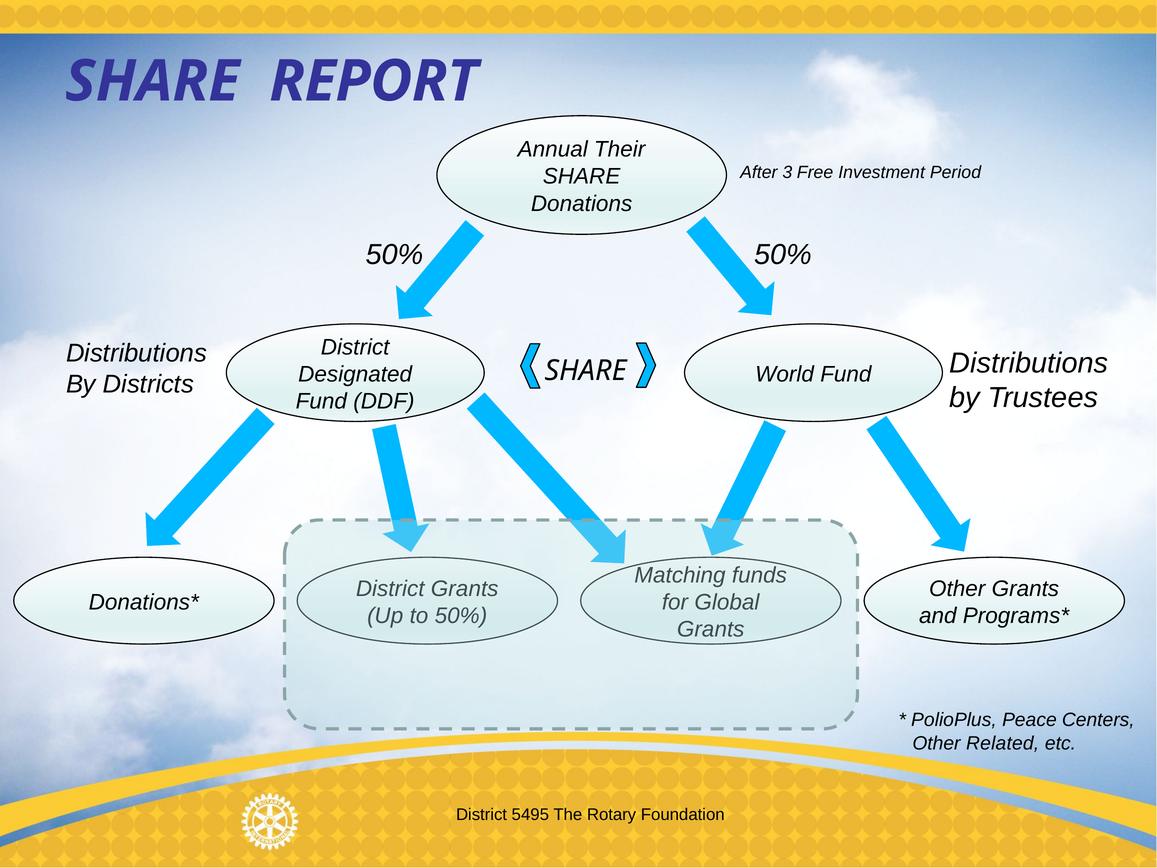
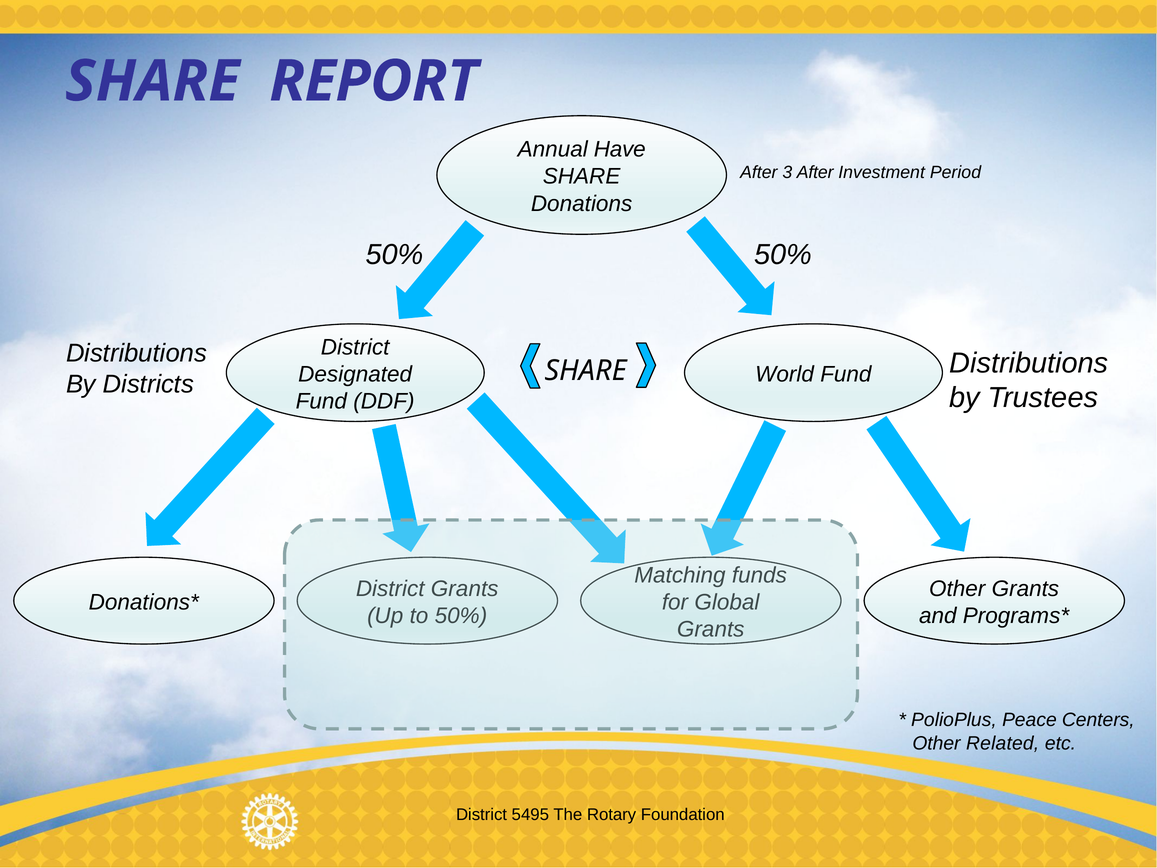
Their: Their -> Have
3 Free: Free -> After
